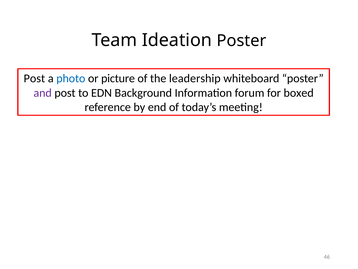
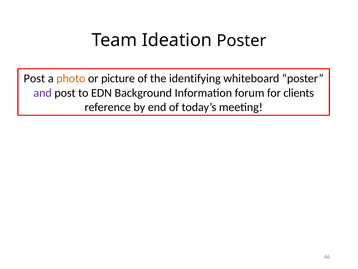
photo colour: blue -> orange
leadership: leadership -> identifying
boxed: boxed -> clients
